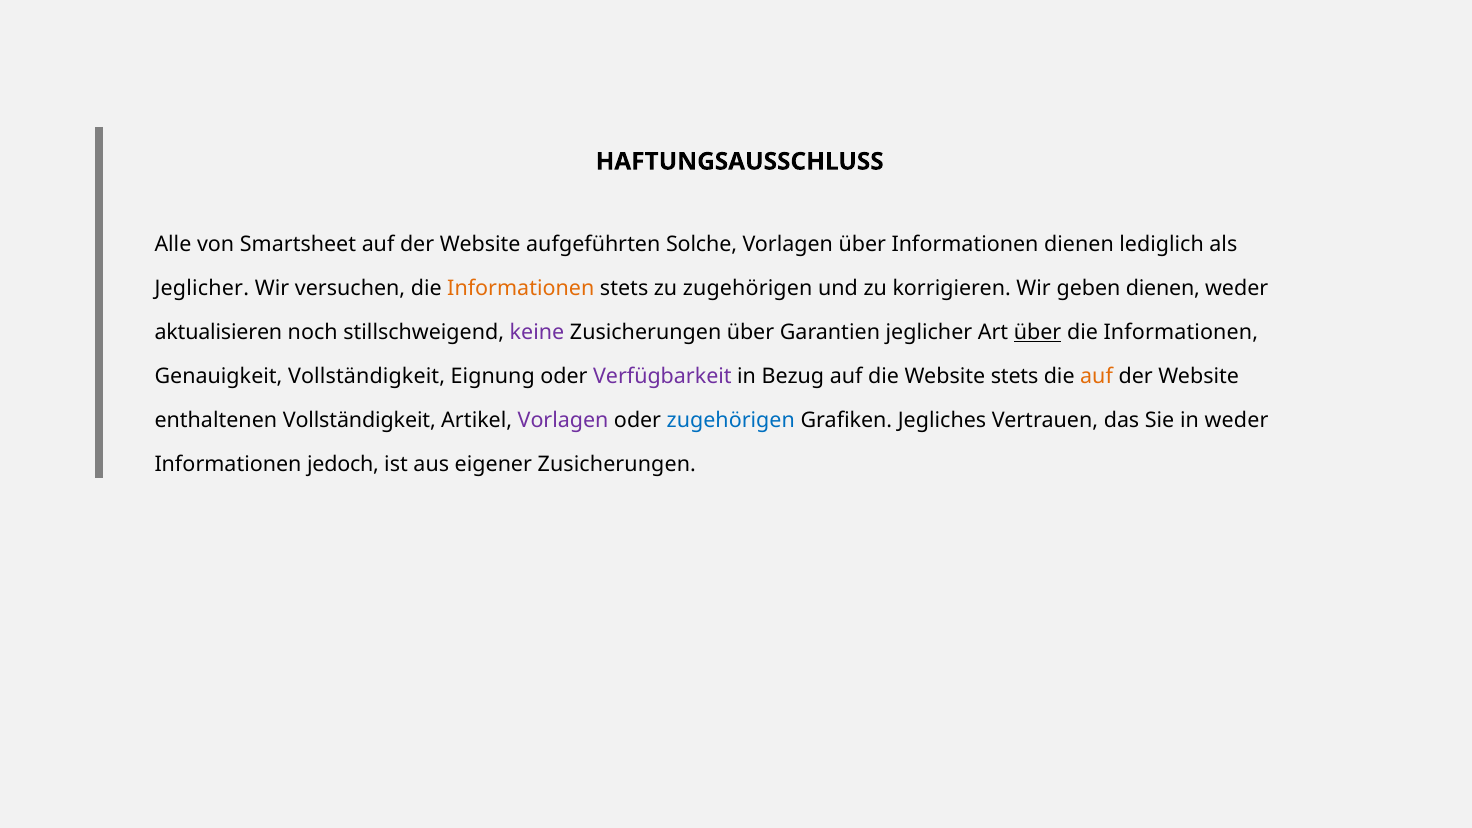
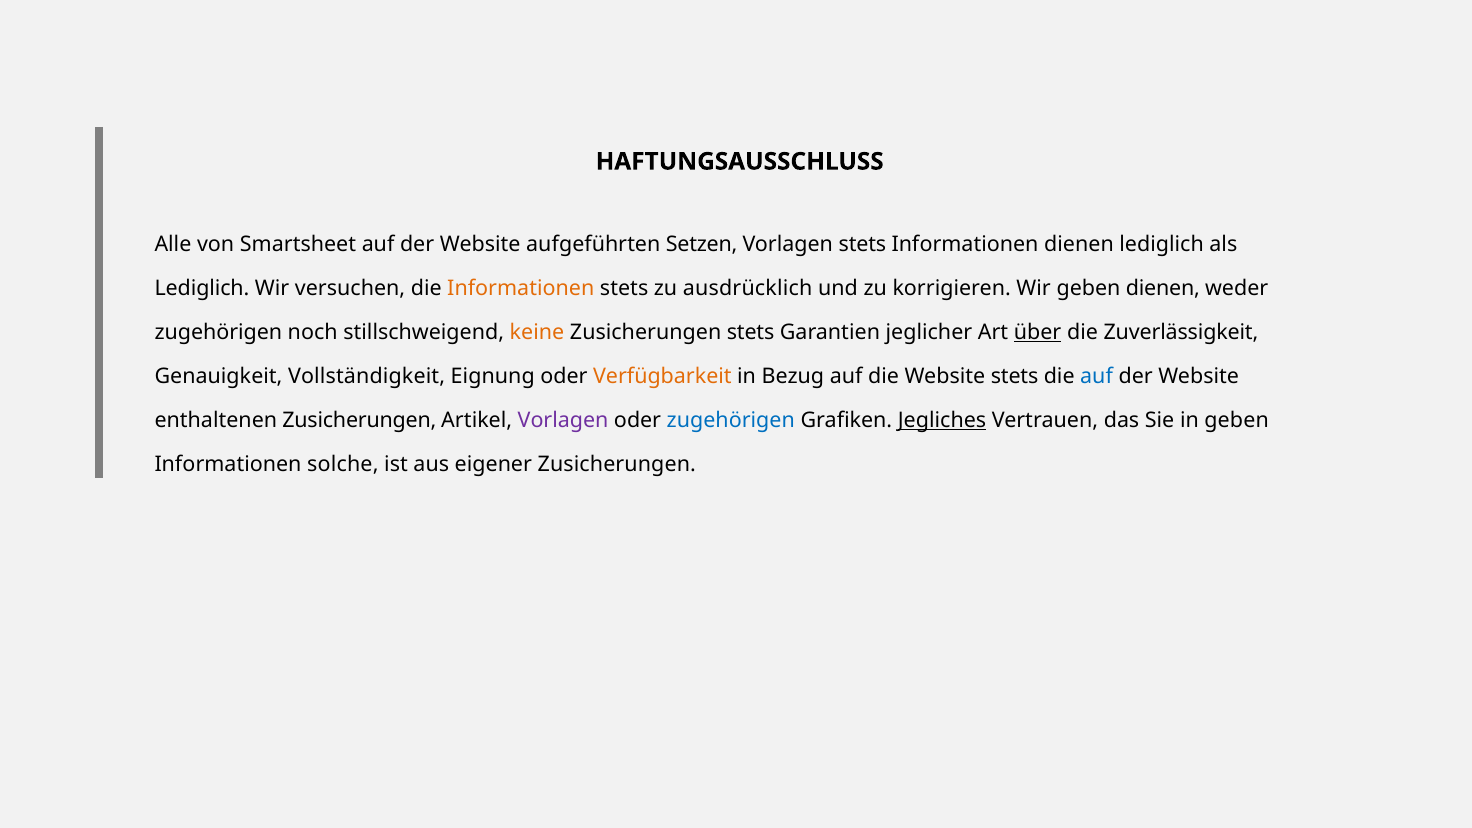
Solche: Solche -> Setzen
Vorlagen über: über -> stets
Jeglicher at (202, 289): Jeglicher -> Lediglich
zu zugehörigen: zugehörigen -> ausdrücklich
aktualisieren at (218, 333): aktualisieren -> zugehörigen
keine colour: purple -> orange
Zusicherungen über: über -> stets
Informationen at (1181, 333): Informationen -> Zuverlässigkeit
Verfügbarkeit colour: purple -> orange
auf at (1097, 376) colour: orange -> blue
enthaltenen Vollständigkeit: Vollständigkeit -> Zusicherungen
Jegliches underline: none -> present
in weder: weder -> geben
jedoch: jedoch -> solche
